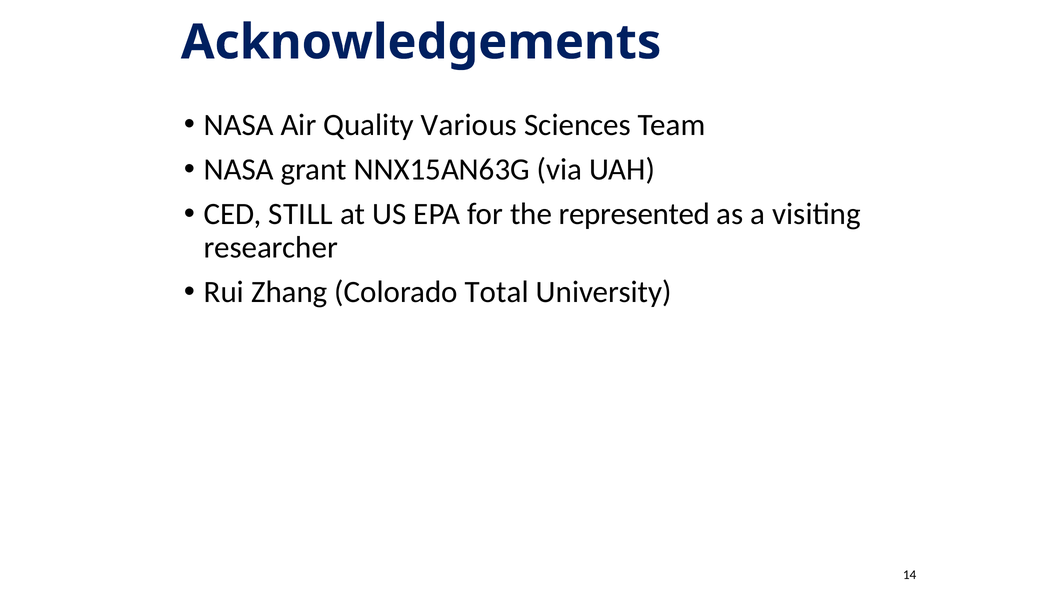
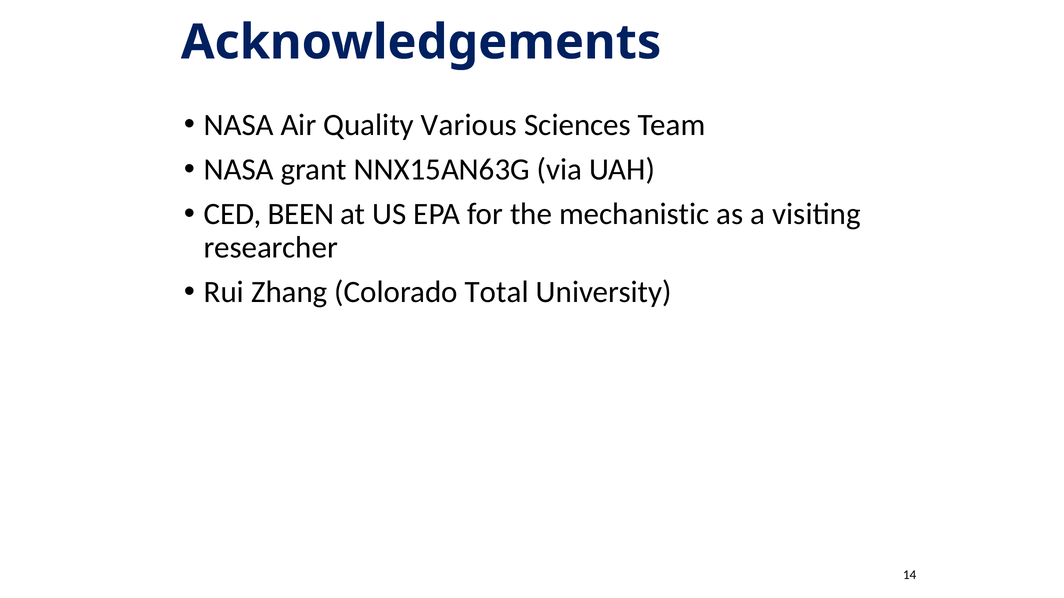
STILL: STILL -> BEEN
represented: represented -> mechanistic
